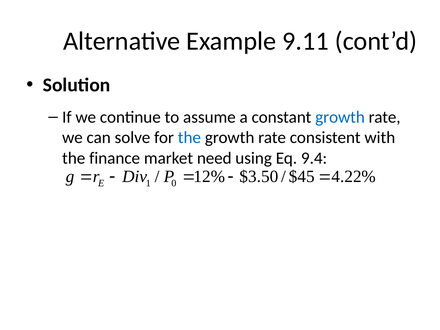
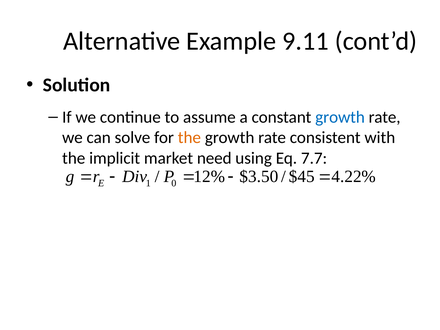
the at (189, 138) colour: blue -> orange
finance: finance -> implicit
9.4: 9.4 -> 7.7
